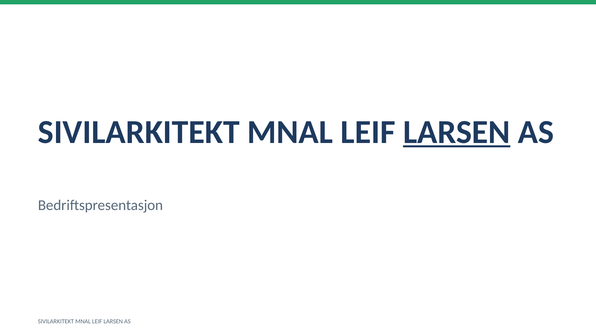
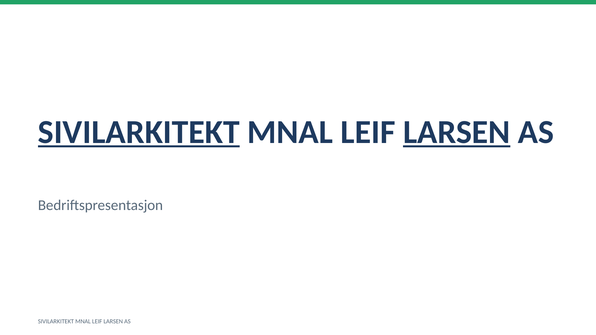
SIVILARKITEKT at (139, 132) underline: none -> present
